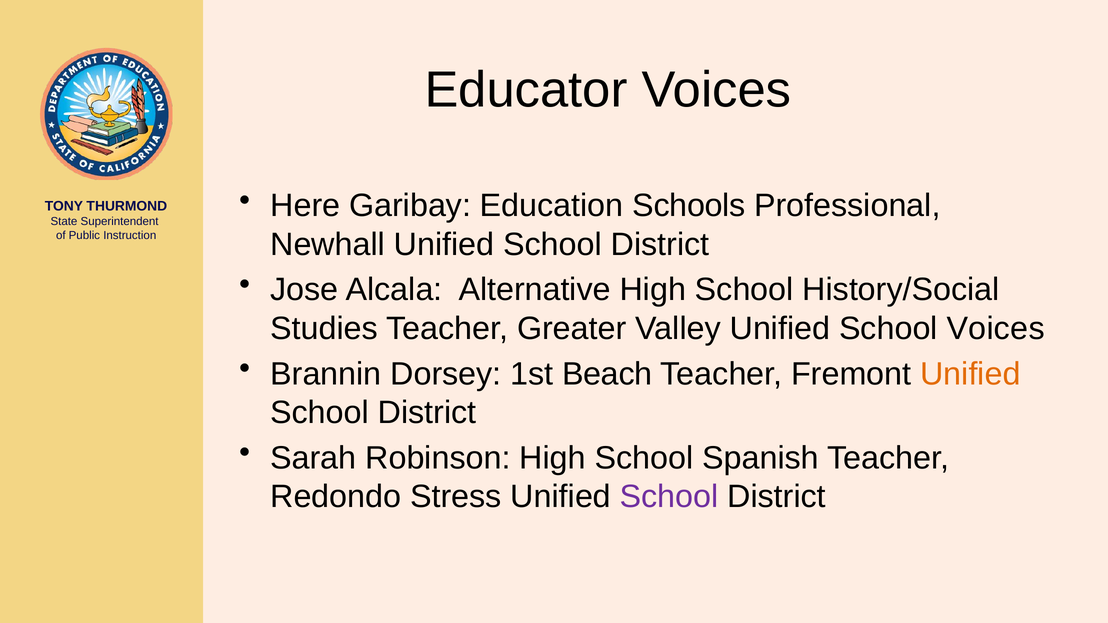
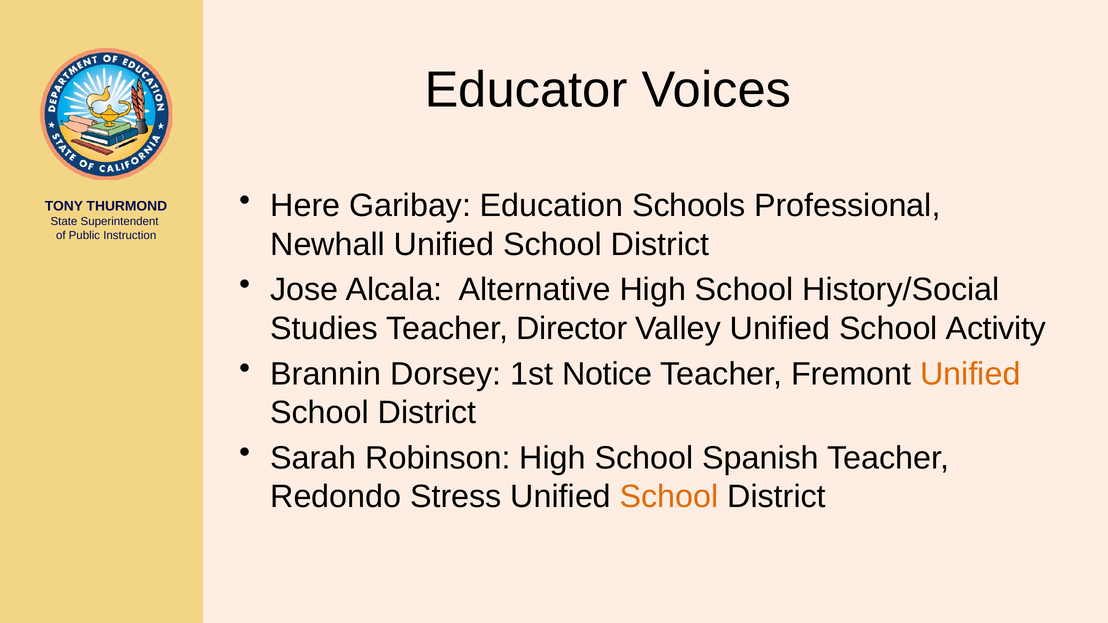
Greater: Greater -> Director
School Voices: Voices -> Activity
Beach: Beach -> Notice
School at (669, 497) colour: purple -> orange
